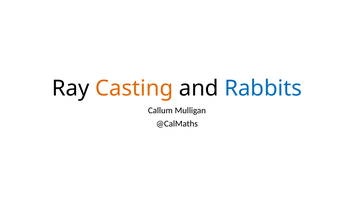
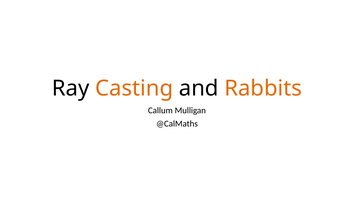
Rabbits colour: blue -> orange
